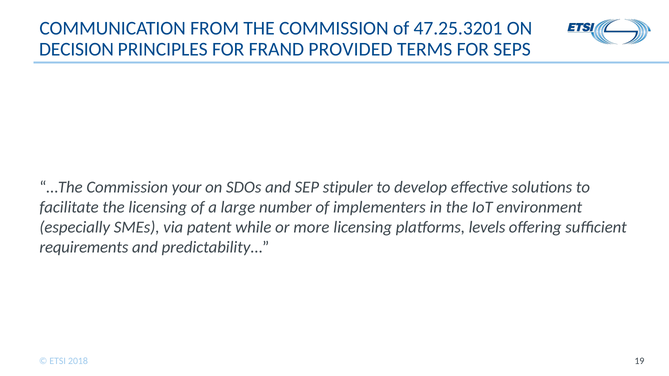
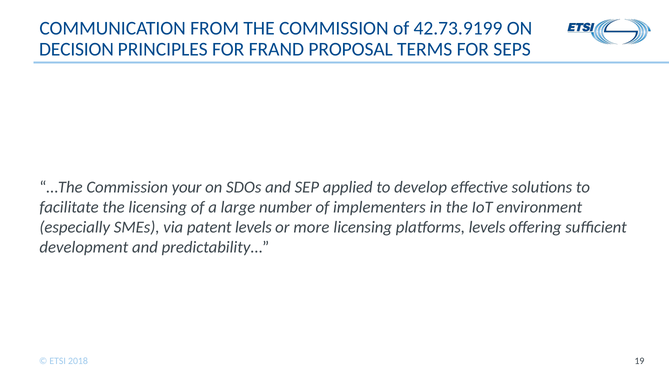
47.25.3201: 47.25.3201 -> 42.73.9199
PROVIDED: PROVIDED -> PROPOSAL
stipuler: stipuler -> applied
patent while: while -> levels
requirements: requirements -> development
